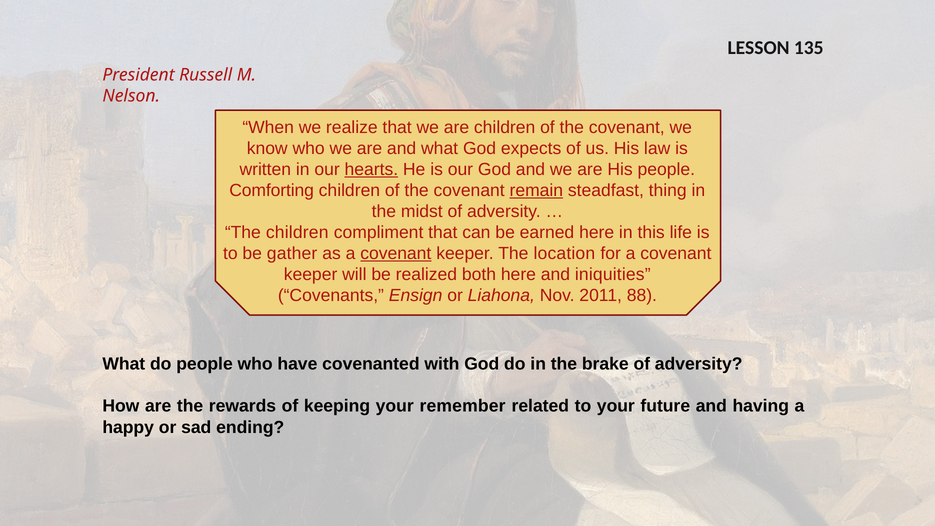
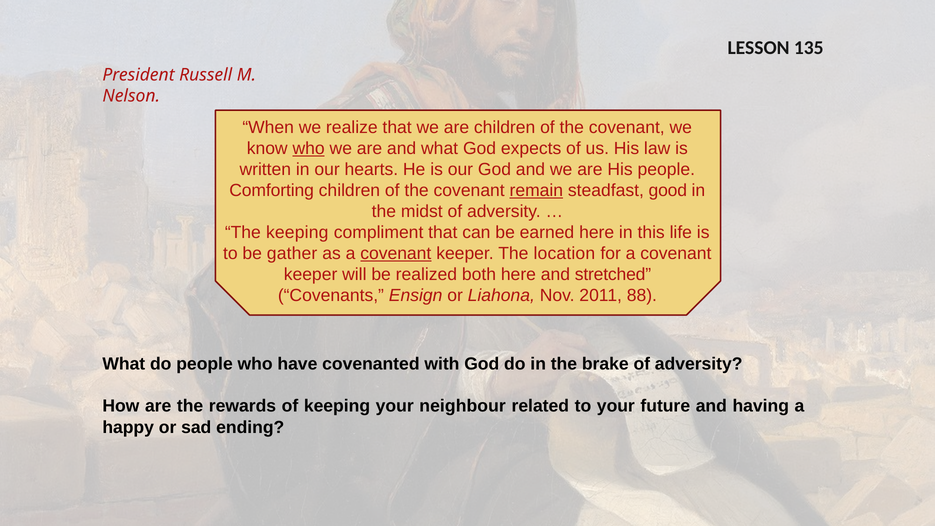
who at (309, 148) underline: none -> present
hearts underline: present -> none
thing: thing -> good
The children: children -> keeping
iniquities: iniquities -> stretched
remember: remember -> neighbour
